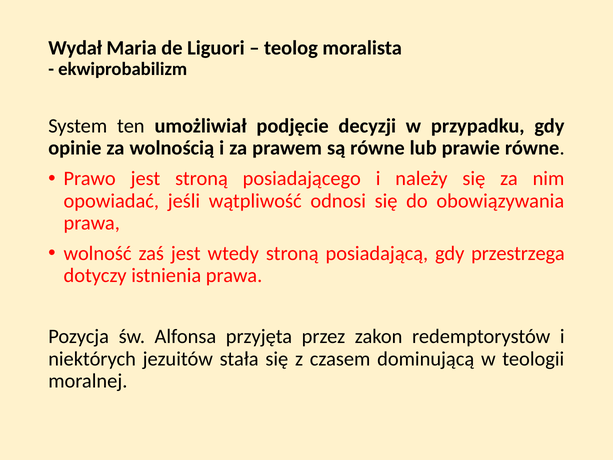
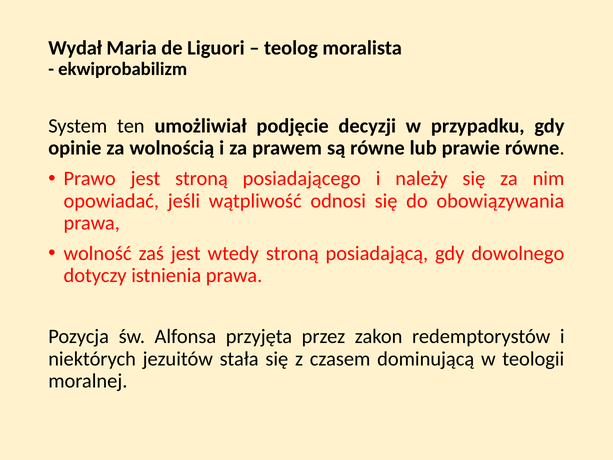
przestrzega: przestrzega -> dowolnego
